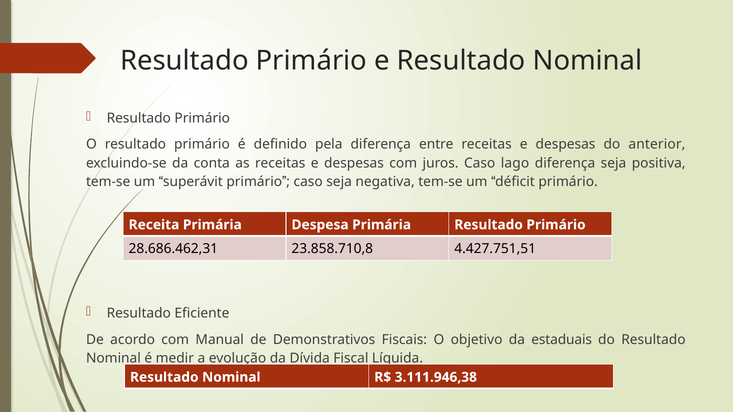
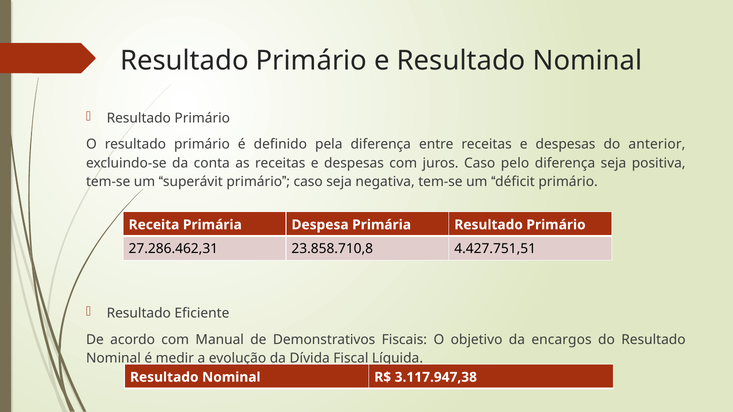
lago: lago -> pelo
28.686.462,31: 28.686.462,31 -> 27.286.462,31
estaduais: estaduais -> encargos
3.111.946,38: 3.111.946,38 -> 3.117.947,38
